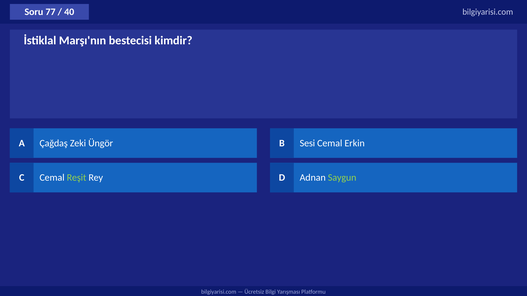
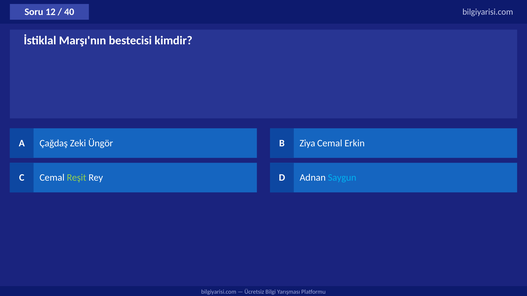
77: 77 -> 12
Sesi: Sesi -> Ziya
Saygun colour: light green -> light blue
